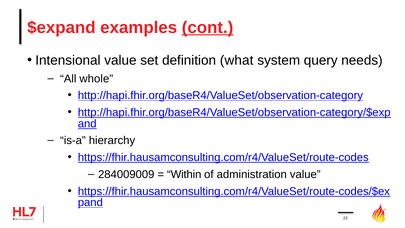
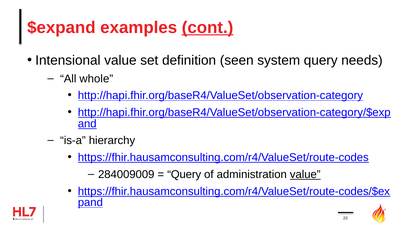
what: what -> seen
Within at (184, 174): Within -> Query
value at (305, 174) underline: none -> present
